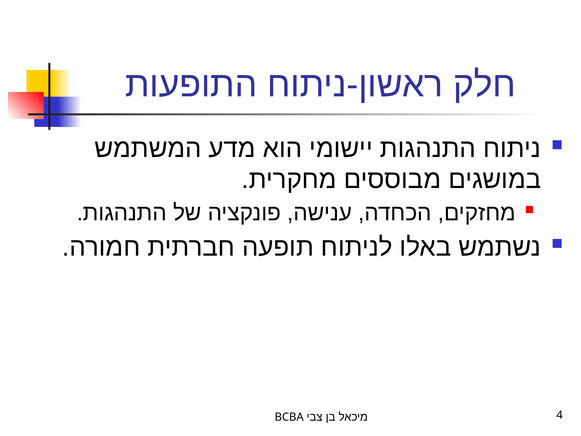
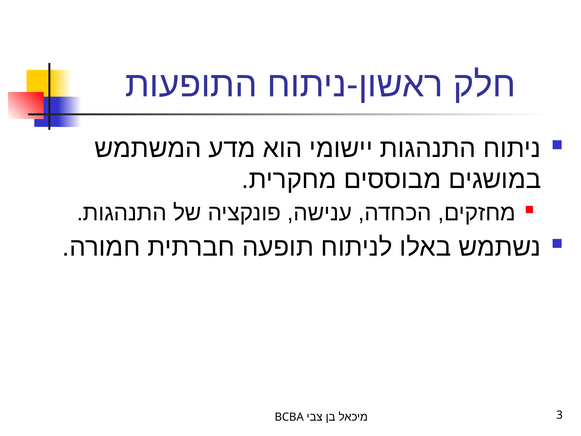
4: 4 -> 3
